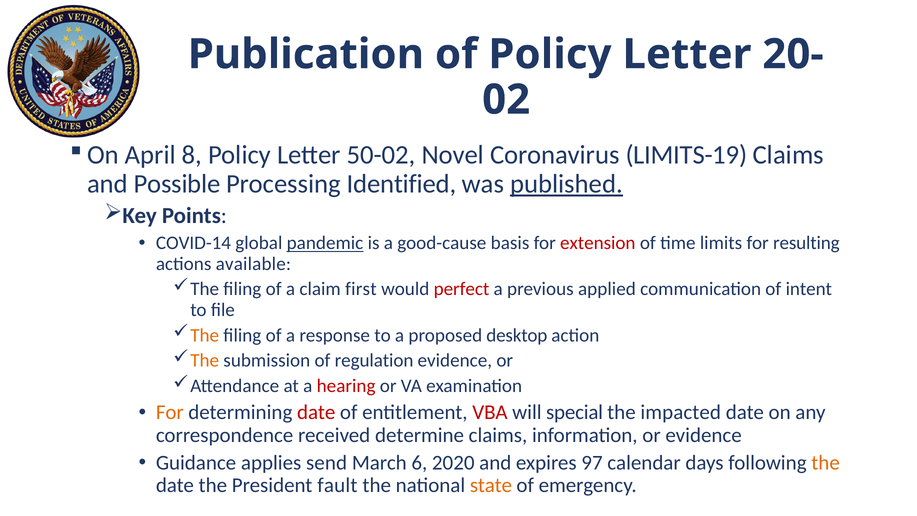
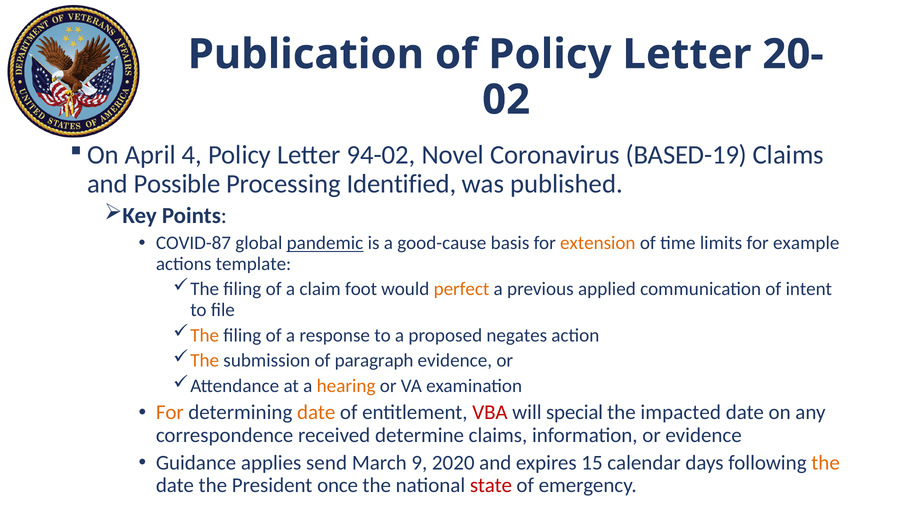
8: 8 -> 4
50-02: 50-02 -> 94-02
LIMITS-19: LIMITS-19 -> BASED-19
published underline: present -> none
COVID-14: COVID-14 -> COVID-87
extension colour: red -> orange
resulting: resulting -> example
available: available -> template
first: first -> foot
perfect colour: red -> orange
desktop: desktop -> negates
regulation: regulation -> paragraph
hearing colour: red -> orange
date at (316, 412) colour: red -> orange
6: 6 -> 9
97: 97 -> 15
fault: fault -> once
state colour: orange -> red
